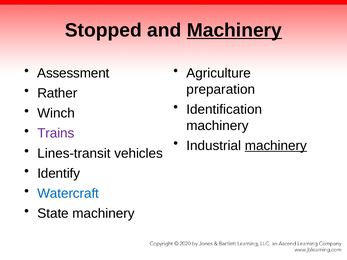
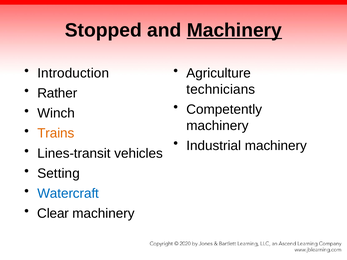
Assessment: Assessment -> Introduction
preparation: preparation -> technicians
Identification: Identification -> Competently
Trains colour: purple -> orange
machinery at (276, 146) underline: present -> none
Identify: Identify -> Setting
State: State -> Clear
